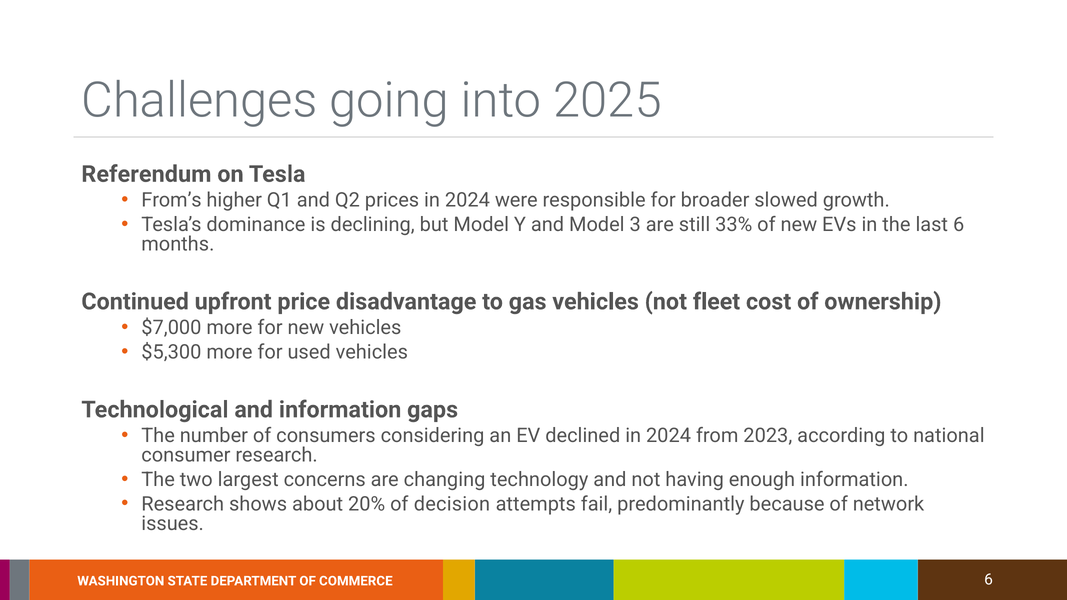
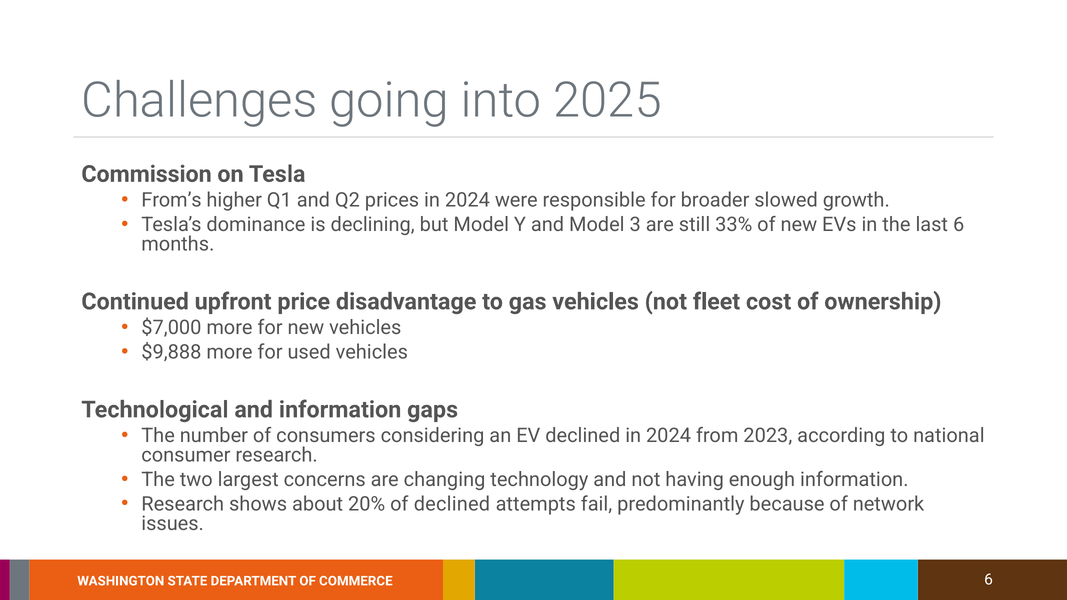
Referendum: Referendum -> Commission
$5,300: $5,300 -> $9,888
of decision: decision -> declined
